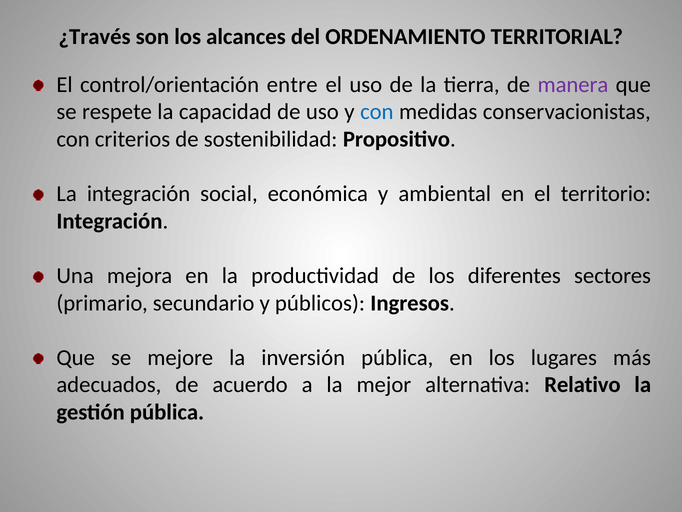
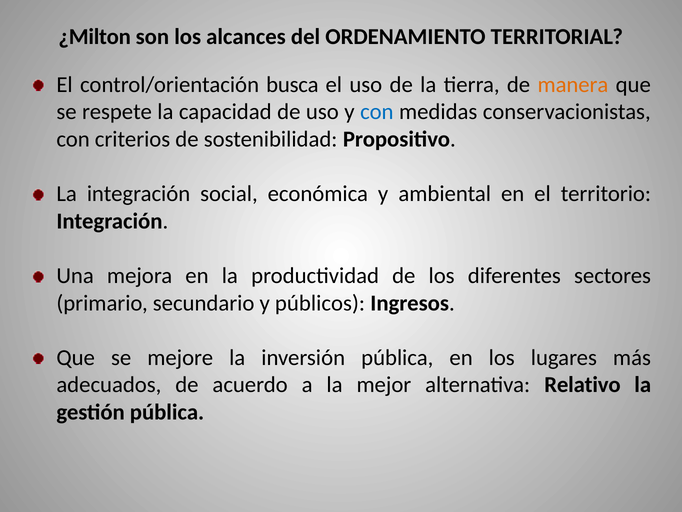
¿Través: ¿Través -> ¿Milton
entre: entre -> busca
manera colour: purple -> orange
